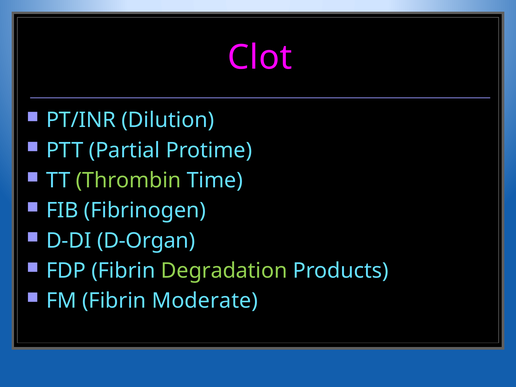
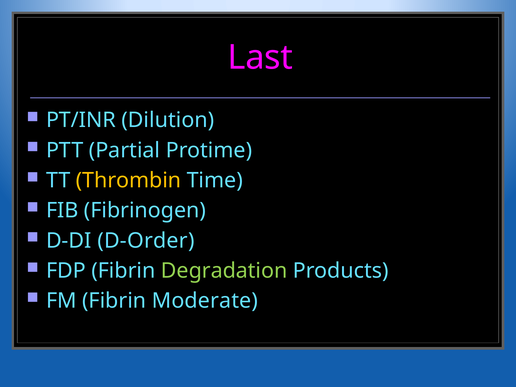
Clot: Clot -> Last
Thrombin colour: light green -> yellow
D-Organ: D-Organ -> D-Order
